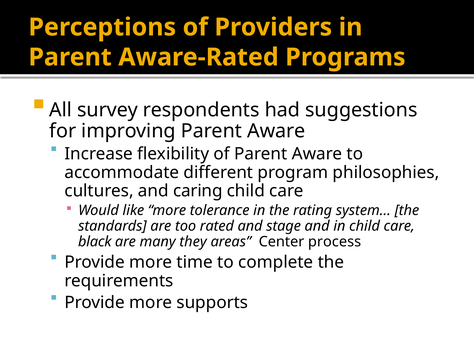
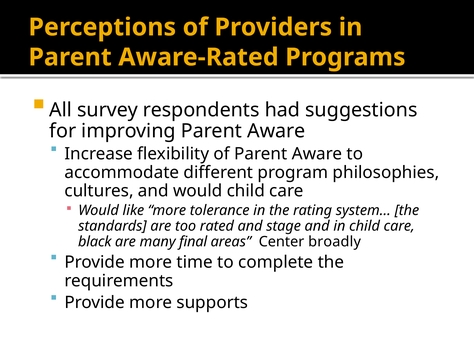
and caring: caring -> would
they: they -> final
process: process -> broadly
